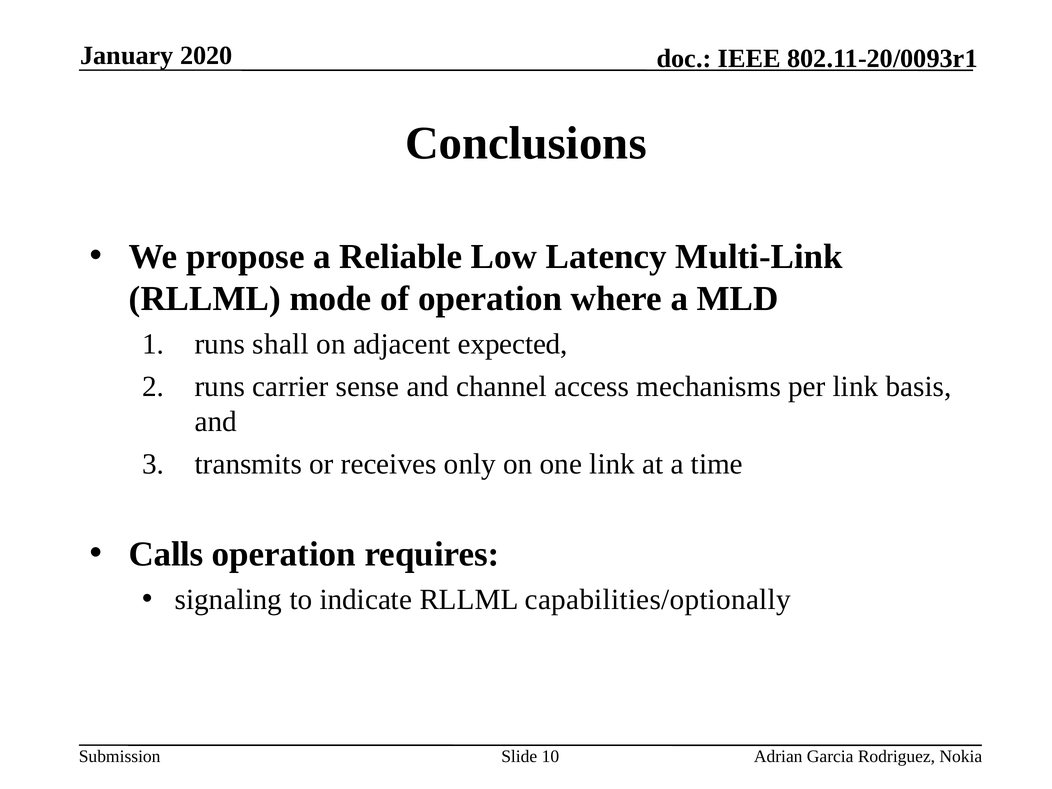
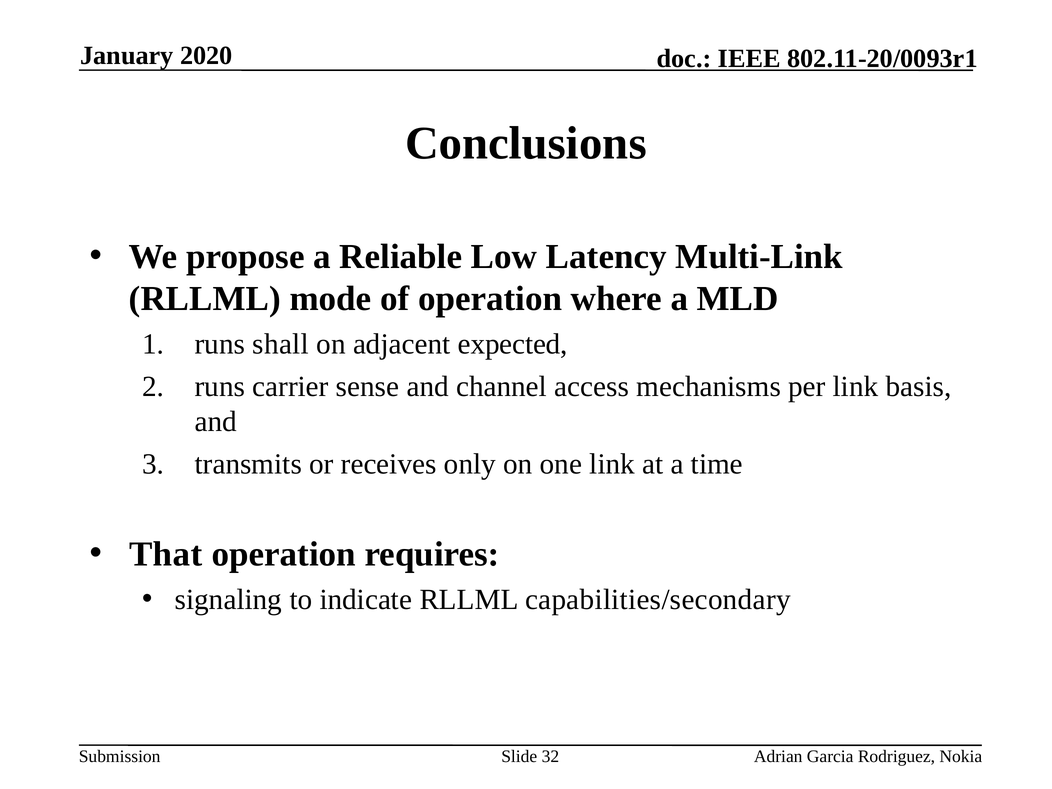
Calls: Calls -> That
capabilities/optionally: capabilities/optionally -> capabilities/secondary
10: 10 -> 32
